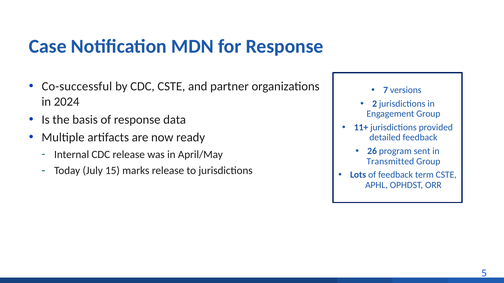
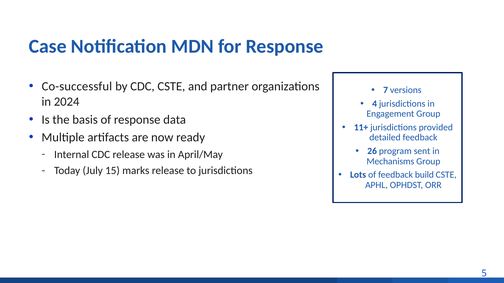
2: 2 -> 4
Transmitted: Transmitted -> Mechanisms
term: term -> build
